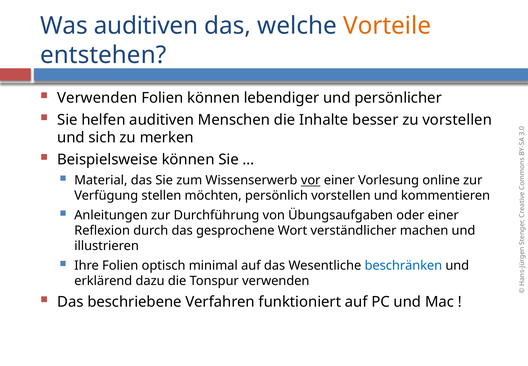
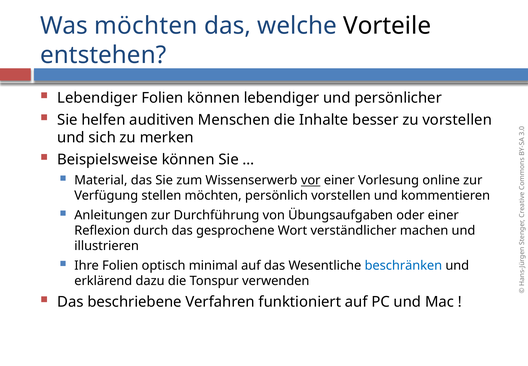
Was auditiven: auditiven -> möchten
Vorteile colour: orange -> black
Verwenden at (97, 98): Verwenden -> Lebendiger
